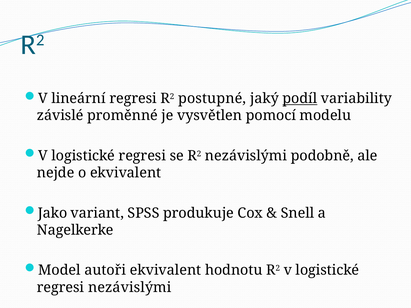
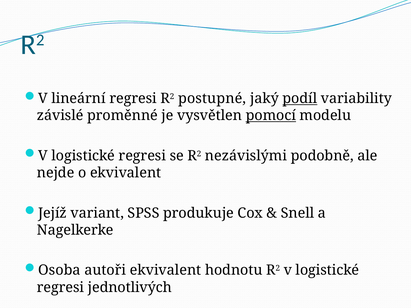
pomocí underline: none -> present
Jako: Jako -> Jejíž
Model: Model -> Osoba
regresi nezávislými: nezávislými -> jednotlivých
